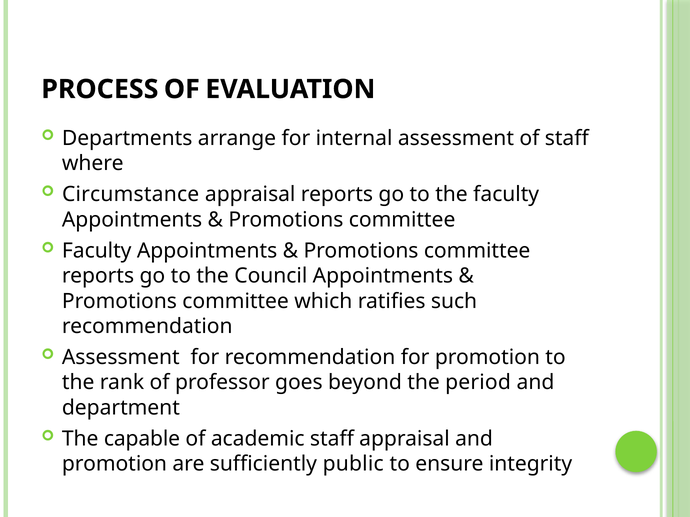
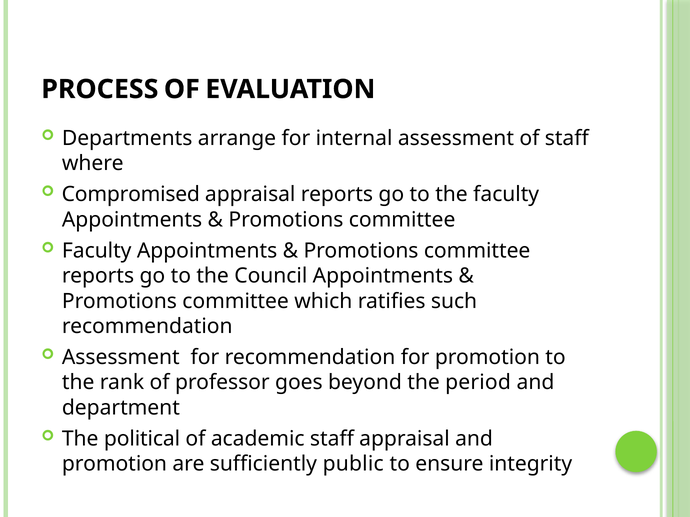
Circumstance: Circumstance -> Compromised
capable: capable -> political
